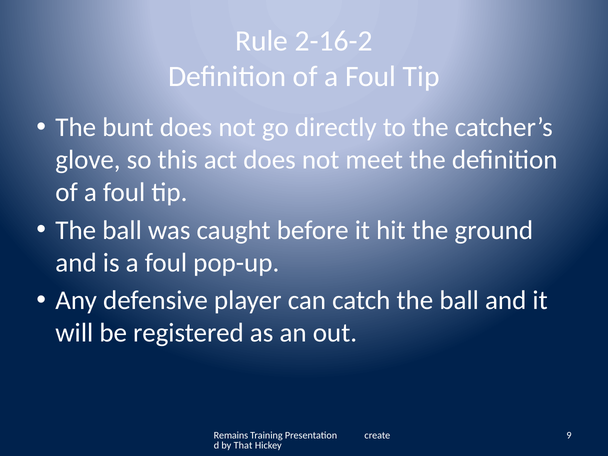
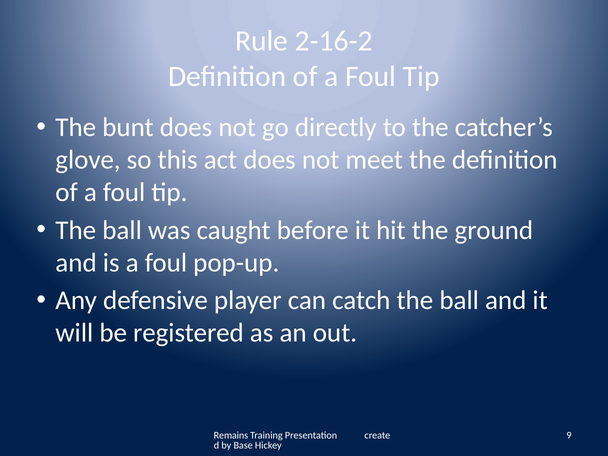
That: That -> Base
